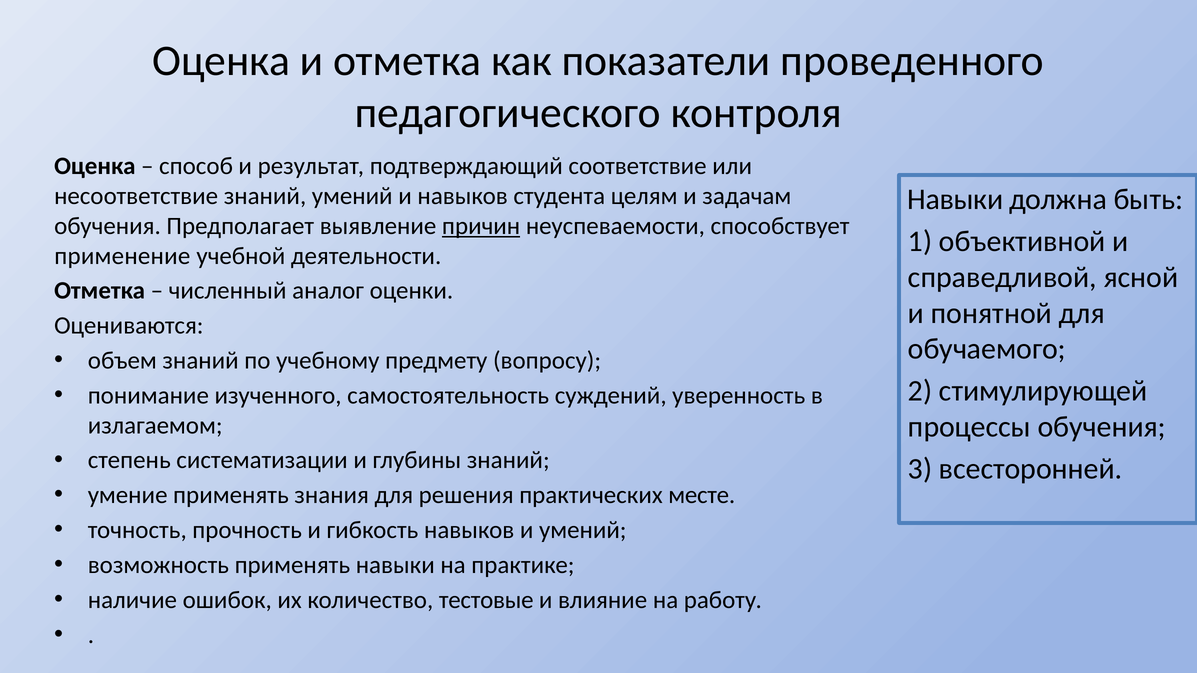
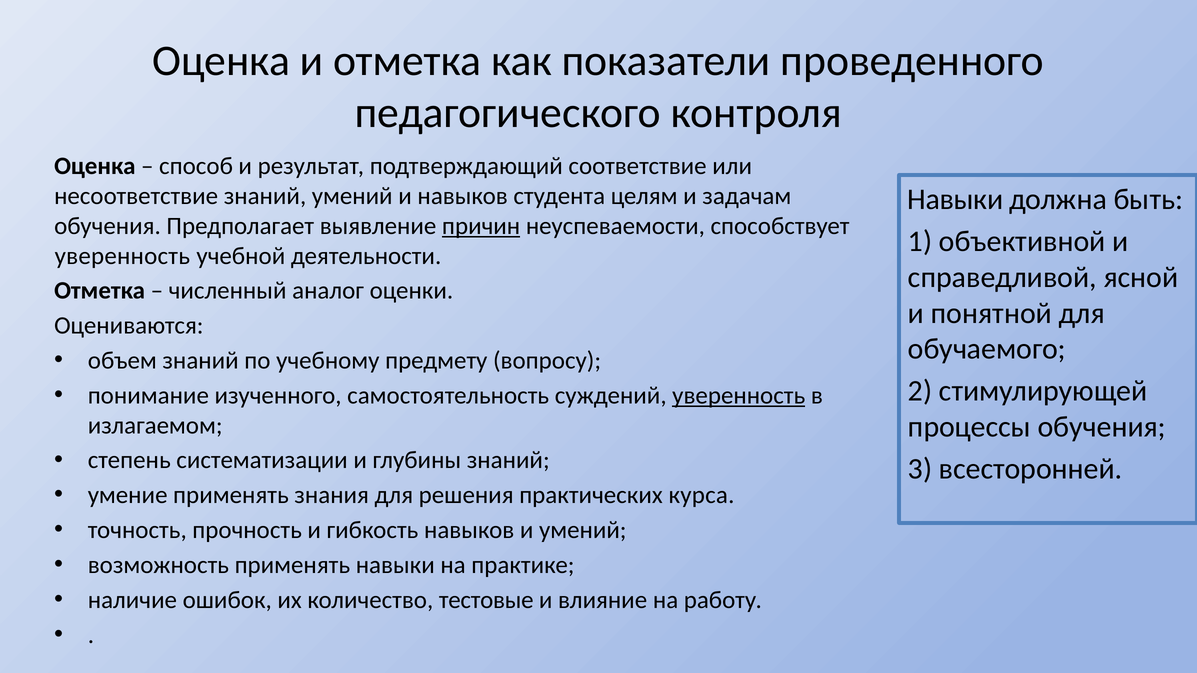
применение at (122, 256): применение -> уверенность
уверенность at (739, 396) underline: none -> present
месте: месте -> курса
